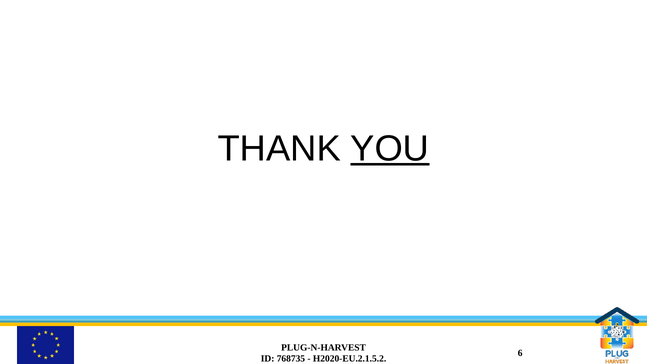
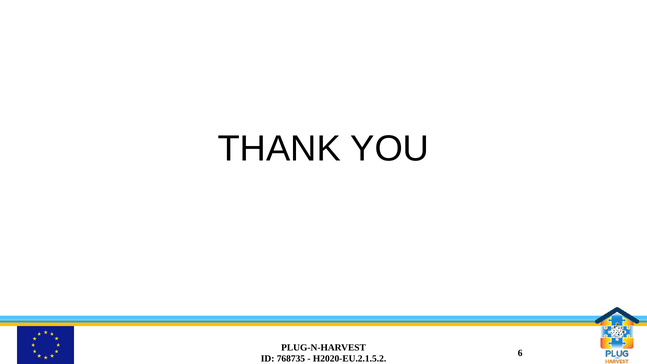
YOU underline: present -> none
